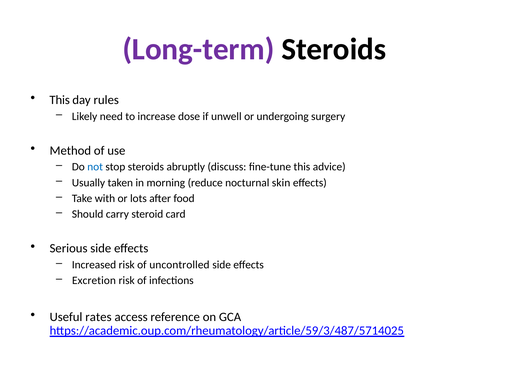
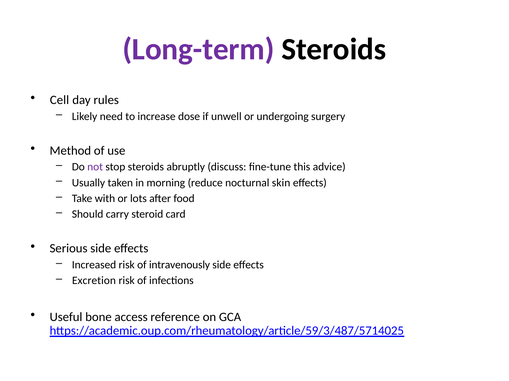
This at (60, 100): This -> Cell
not colour: blue -> purple
uncontrolled: uncontrolled -> intravenously
rates: rates -> bone
